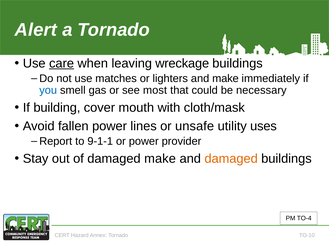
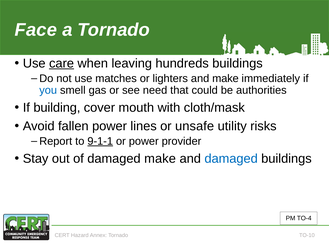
Alert: Alert -> Face
wreckage: wreckage -> hundreds
most: most -> need
necessary: necessary -> authorities
uses: uses -> risks
9-1-1 underline: none -> present
damaged at (231, 158) colour: orange -> blue
